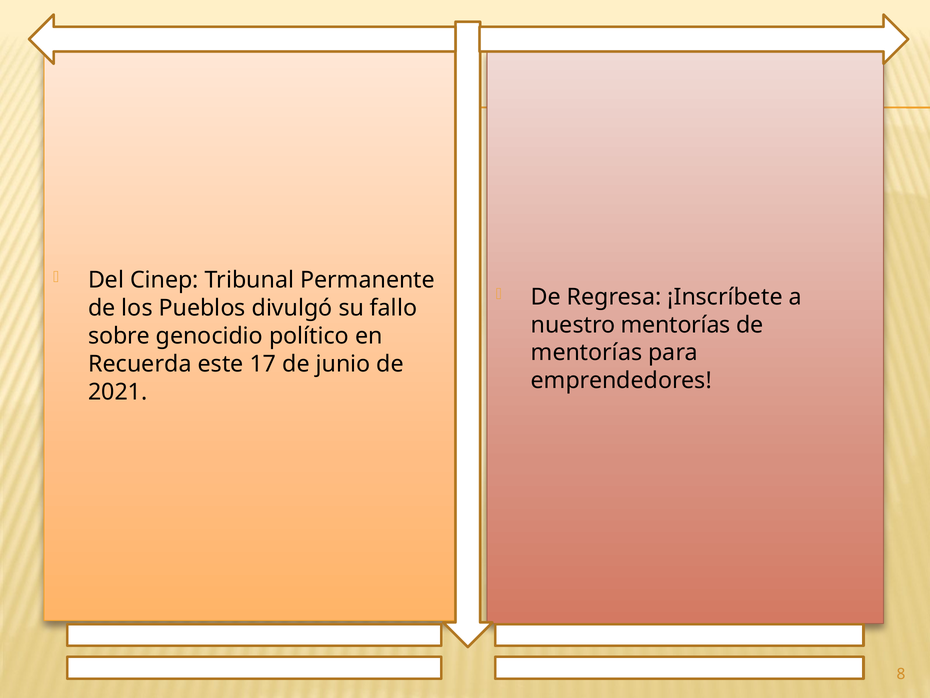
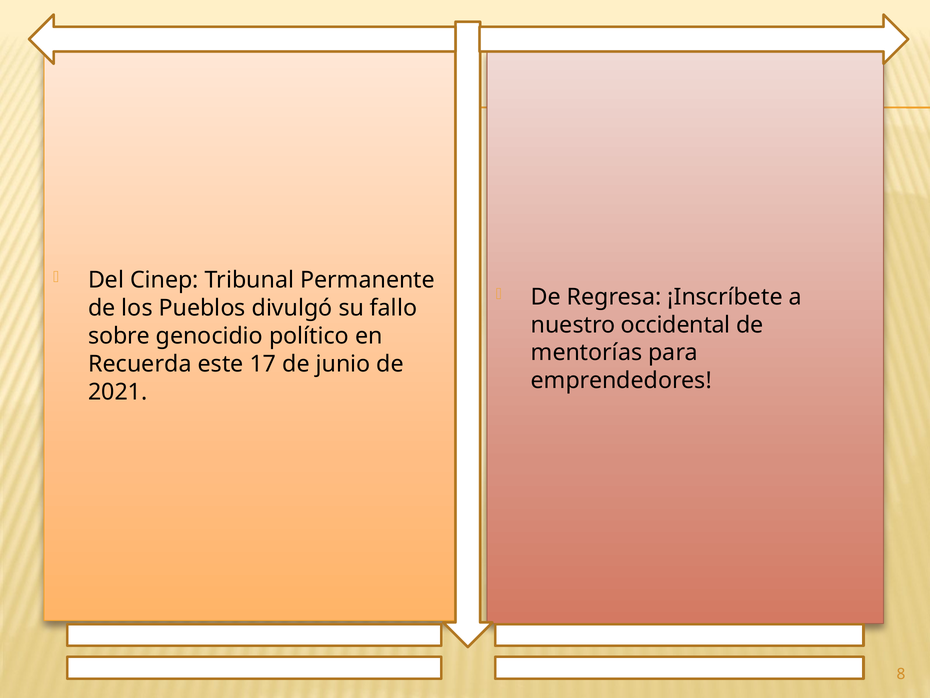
nuestro mentorías: mentorías -> occidental
